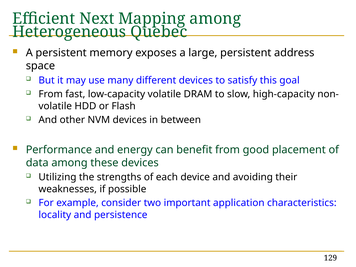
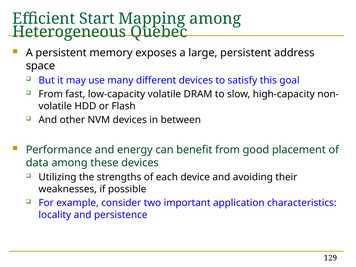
Next: Next -> Start
